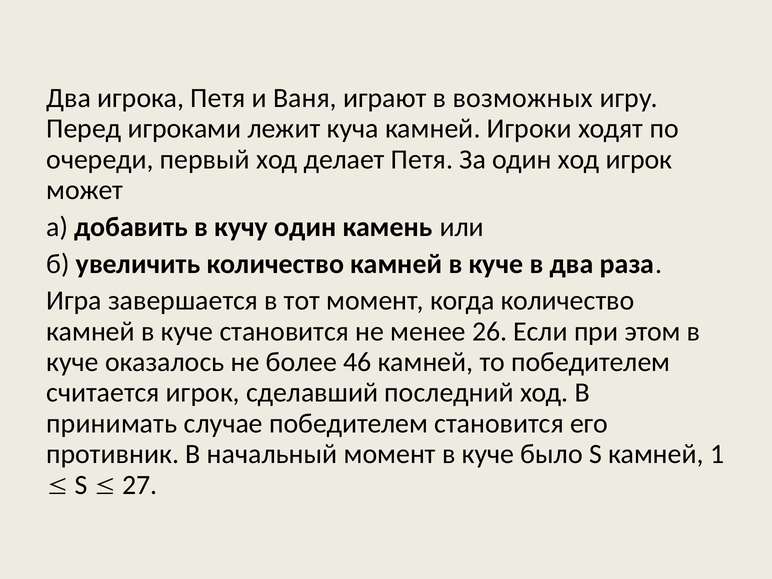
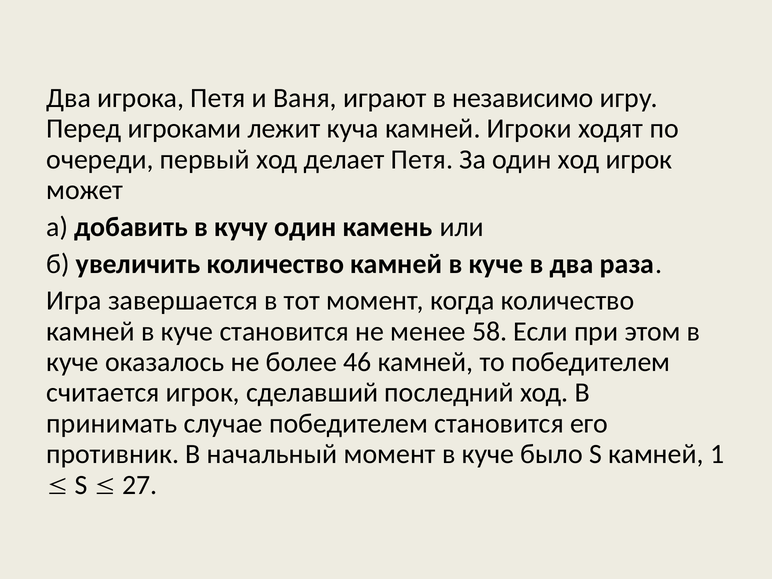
возможных: возможных -> независимо
26: 26 -> 58
